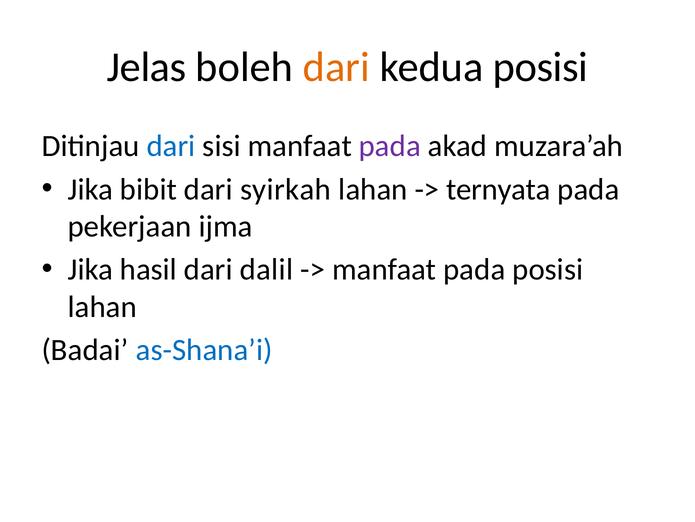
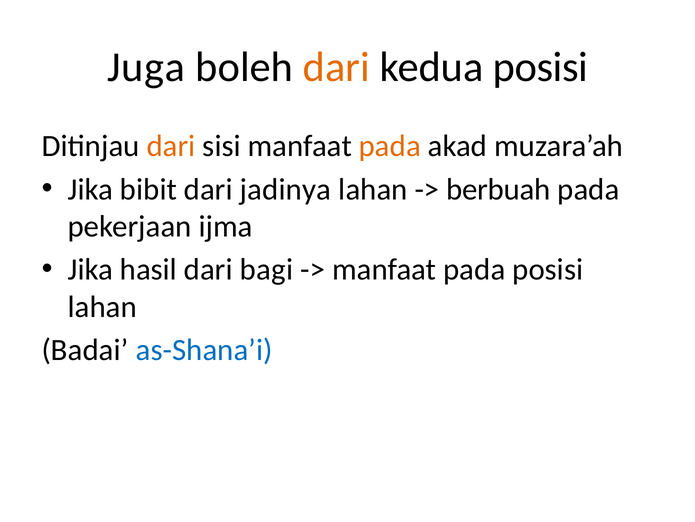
Jelas: Jelas -> Juga
dari at (171, 146) colour: blue -> orange
pada at (390, 146) colour: purple -> orange
syirkah: syirkah -> jadinya
ternyata: ternyata -> berbuah
dalil: dalil -> bagi
